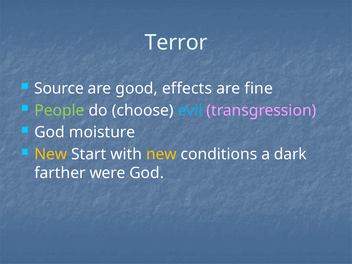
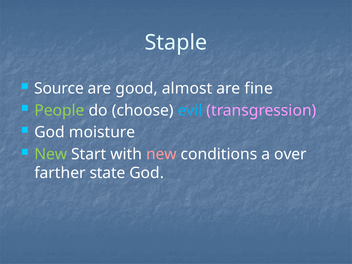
Terror: Terror -> Staple
effects: effects -> almost
New at (51, 154) colour: yellow -> light green
new at (161, 154) colour: yellow -> pink
dark: dark -> over
were: were -> state
